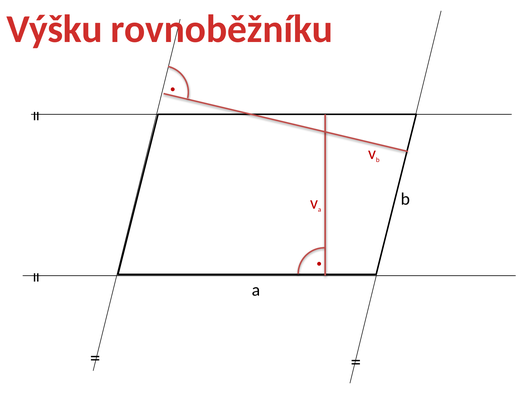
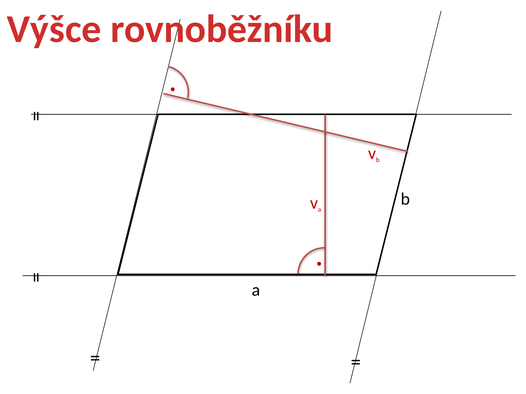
Výšku: Výšku -> Výšce
